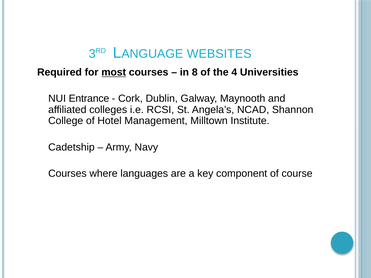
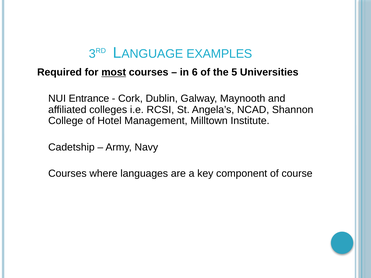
WEBSITES: WEBSITES -> EXAMPLES
8: 8 -> 6
4: 4 -> 5
